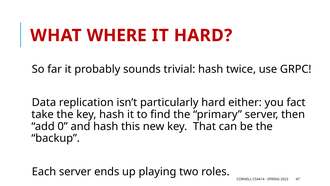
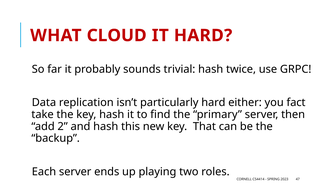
WHERE: WHERE -> CLOUD
0: 0 -> 2
